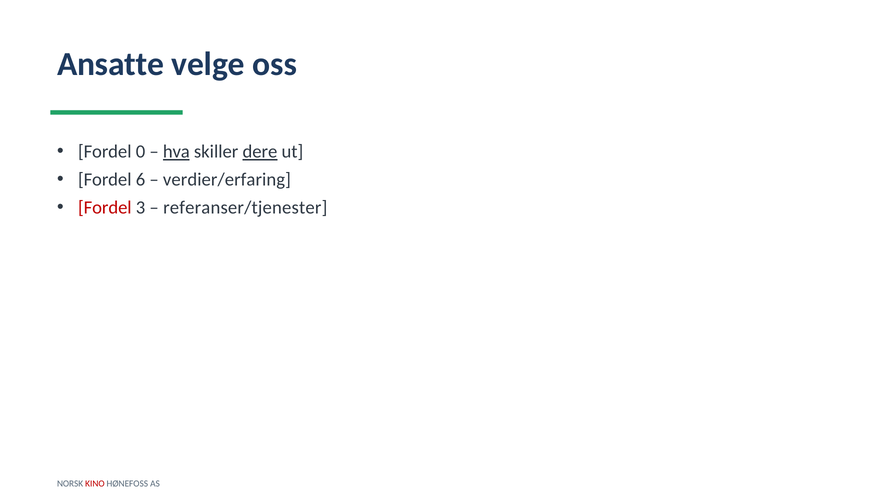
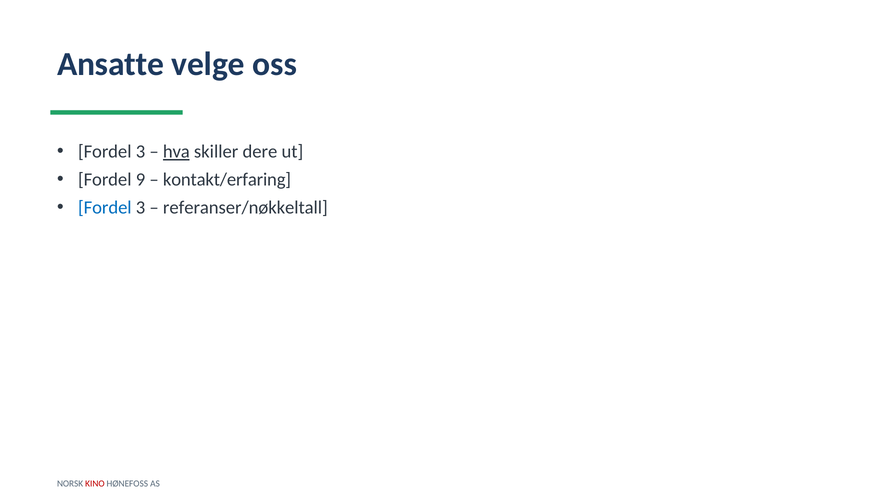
0 at (141, 152): 0 -> 3
dere underline: present -> none
6: 6 -> 9
verdier/erfaring: verdier/erfaring -> kontakt/erfaring
Fordel at (105, 208) colour: red -> blue
referanser/tjenester: referanser/tjenester -> referanser/nøkkeltall
